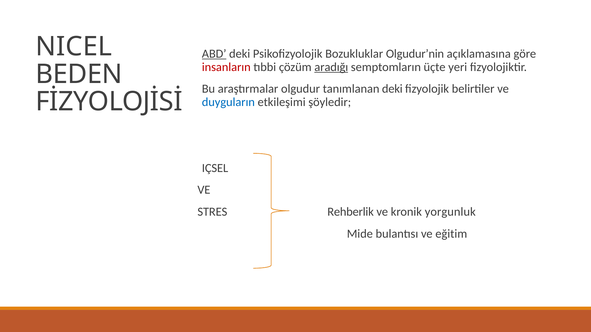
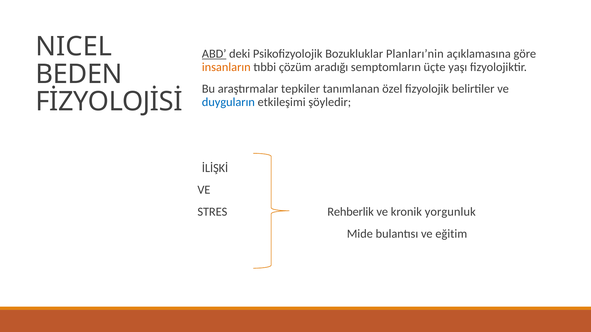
Olgudur’nin: Olgudur’nin -> Planları’nin
insanların colour: red -> orange
aradığı underline: present -> none
yeri: yeri -> yaşı
olgudur: olgudur -> tepkiler
tanımlanan deki: deki -> özel
IÇSEL: IÇSEL -> İLİŞKİ
